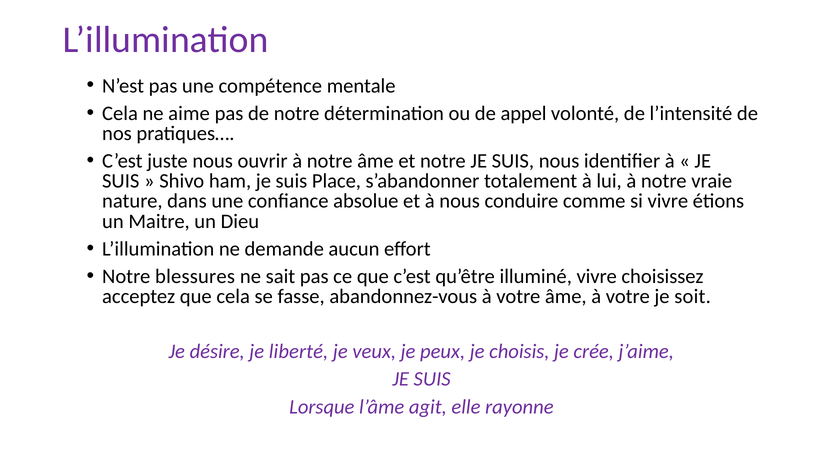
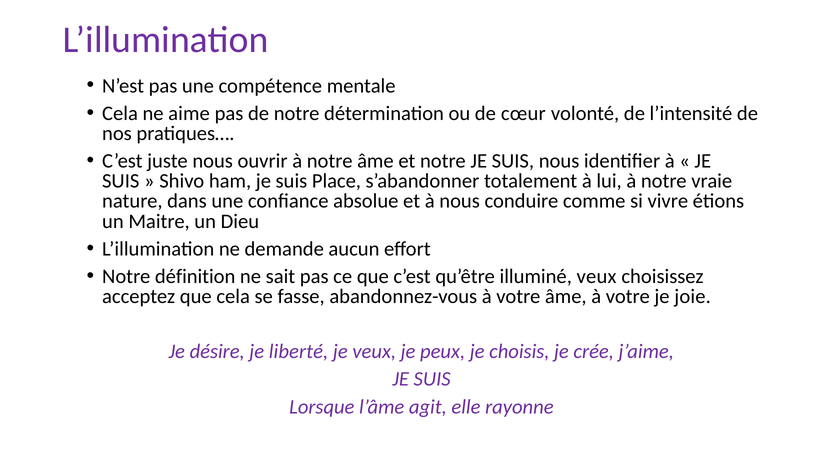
appel: appel -> cœur
blessures: blessures -> définition
illuminé vivre: vivre -> veux
soit: soit -> joie
